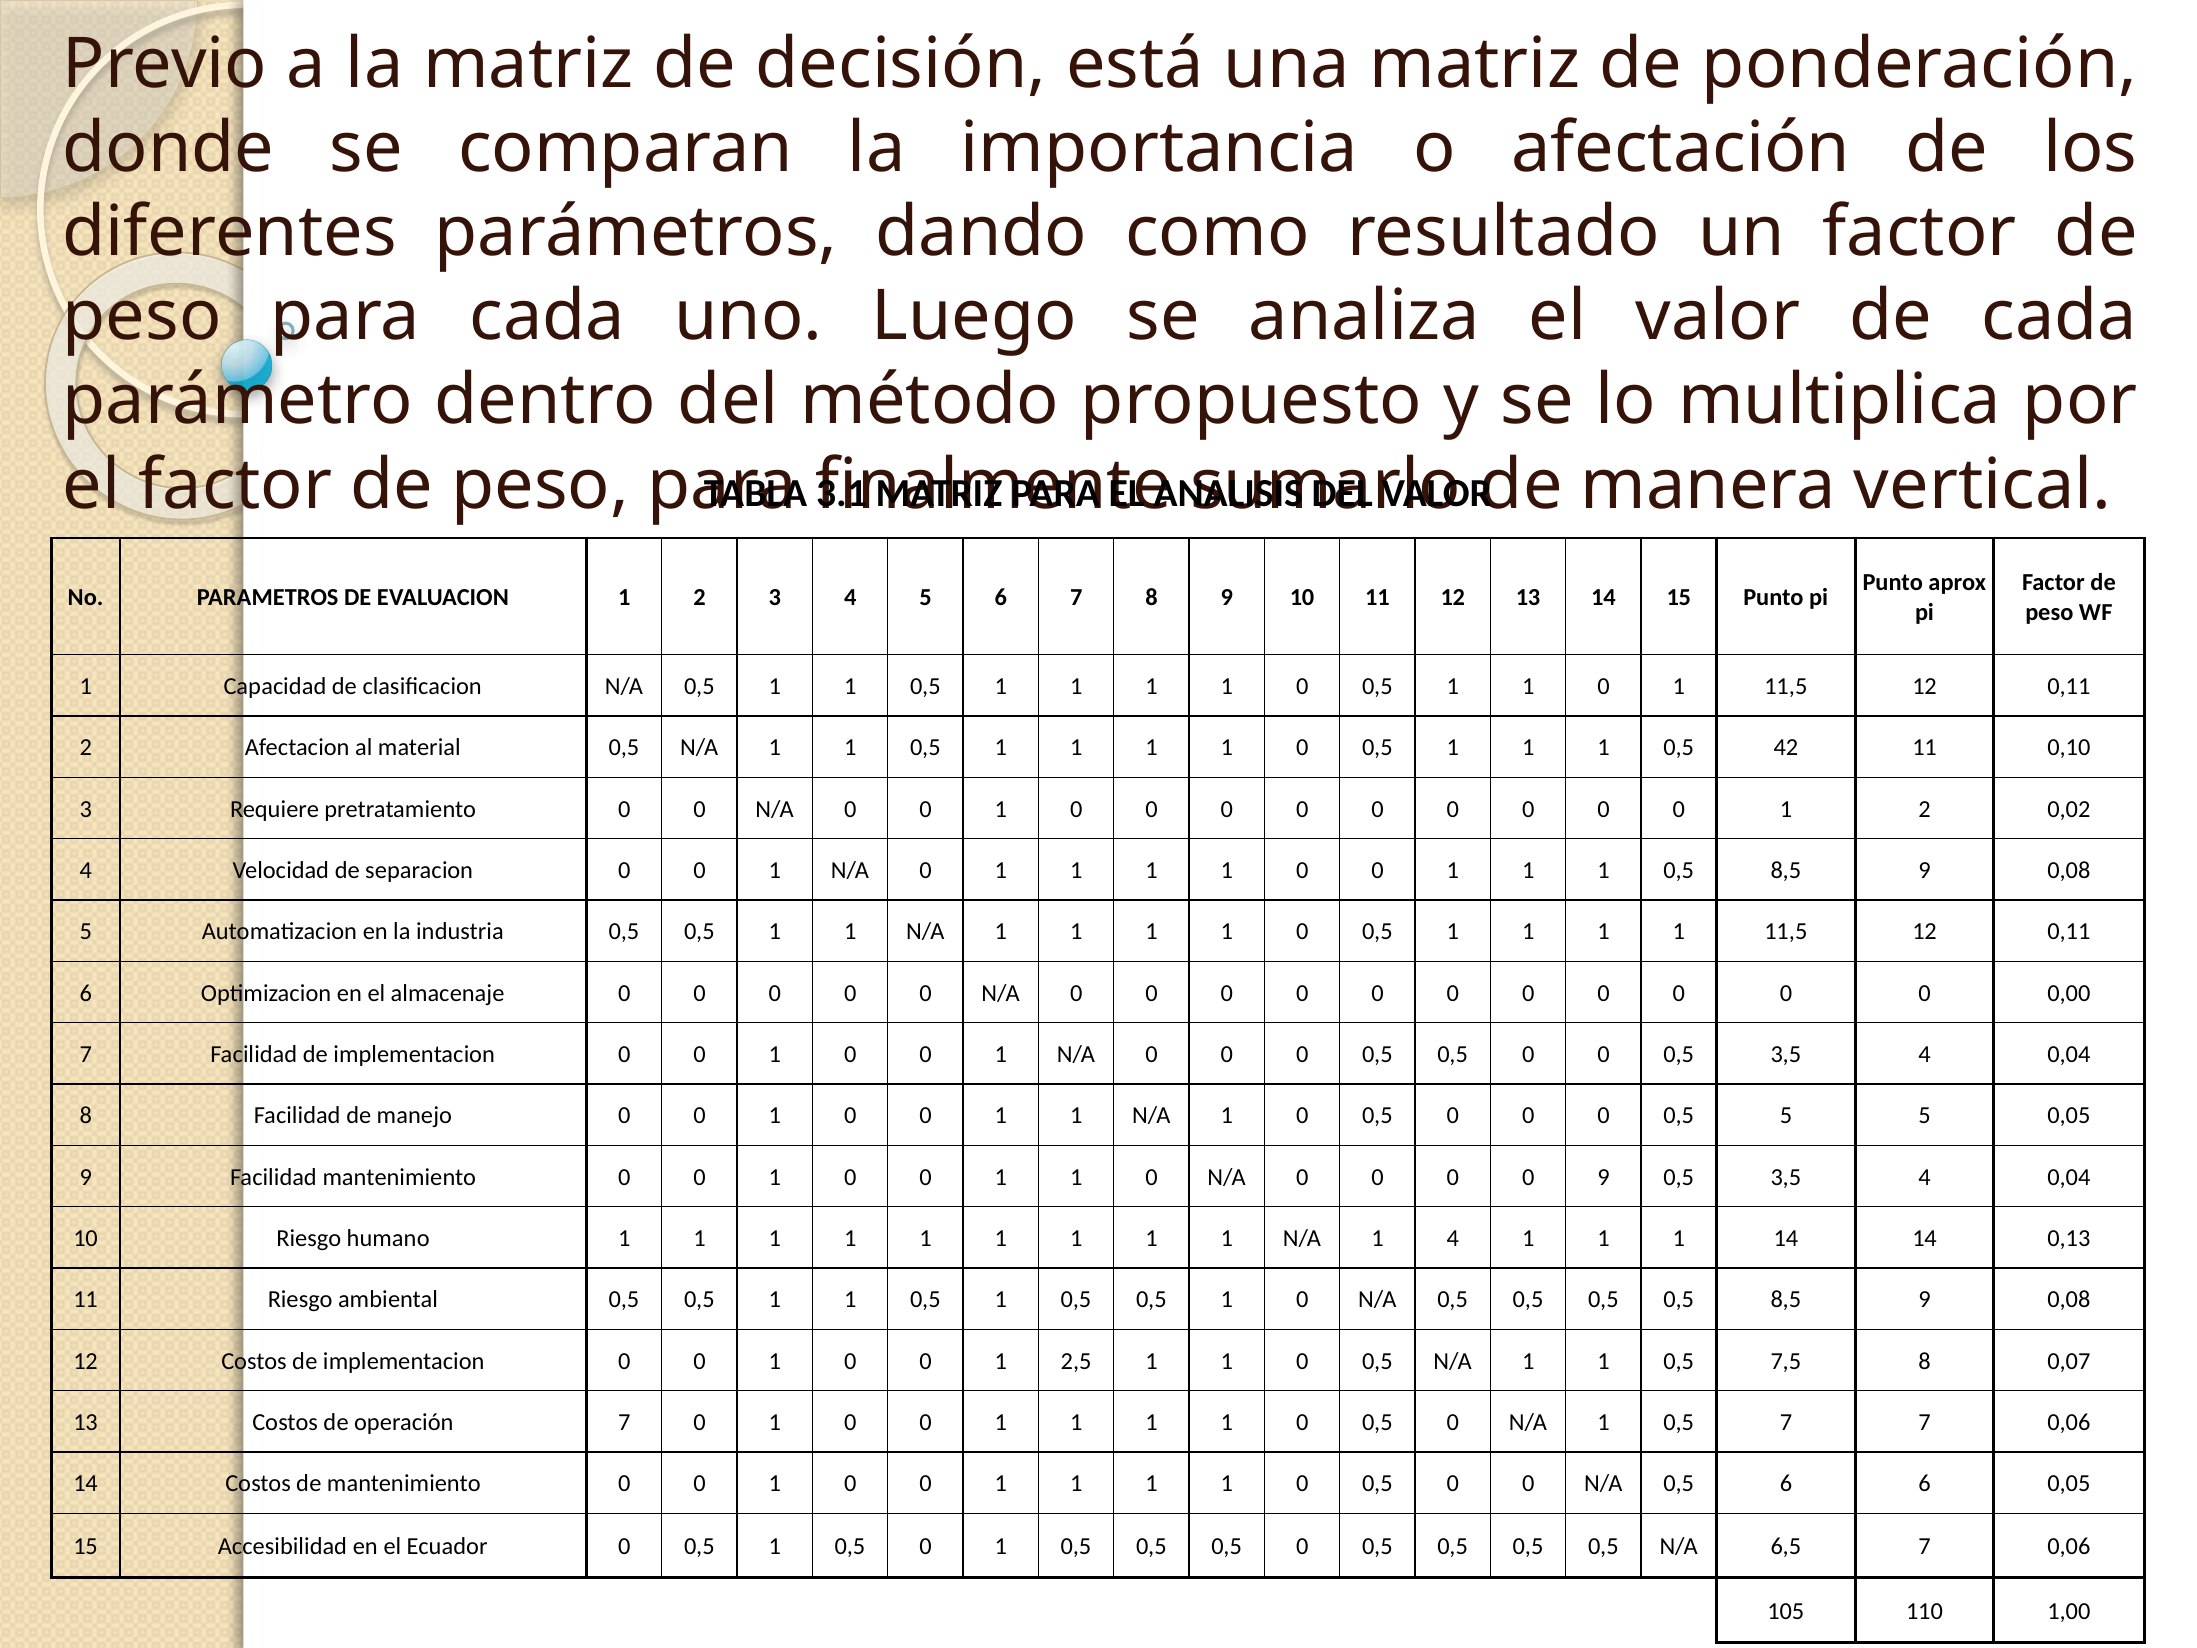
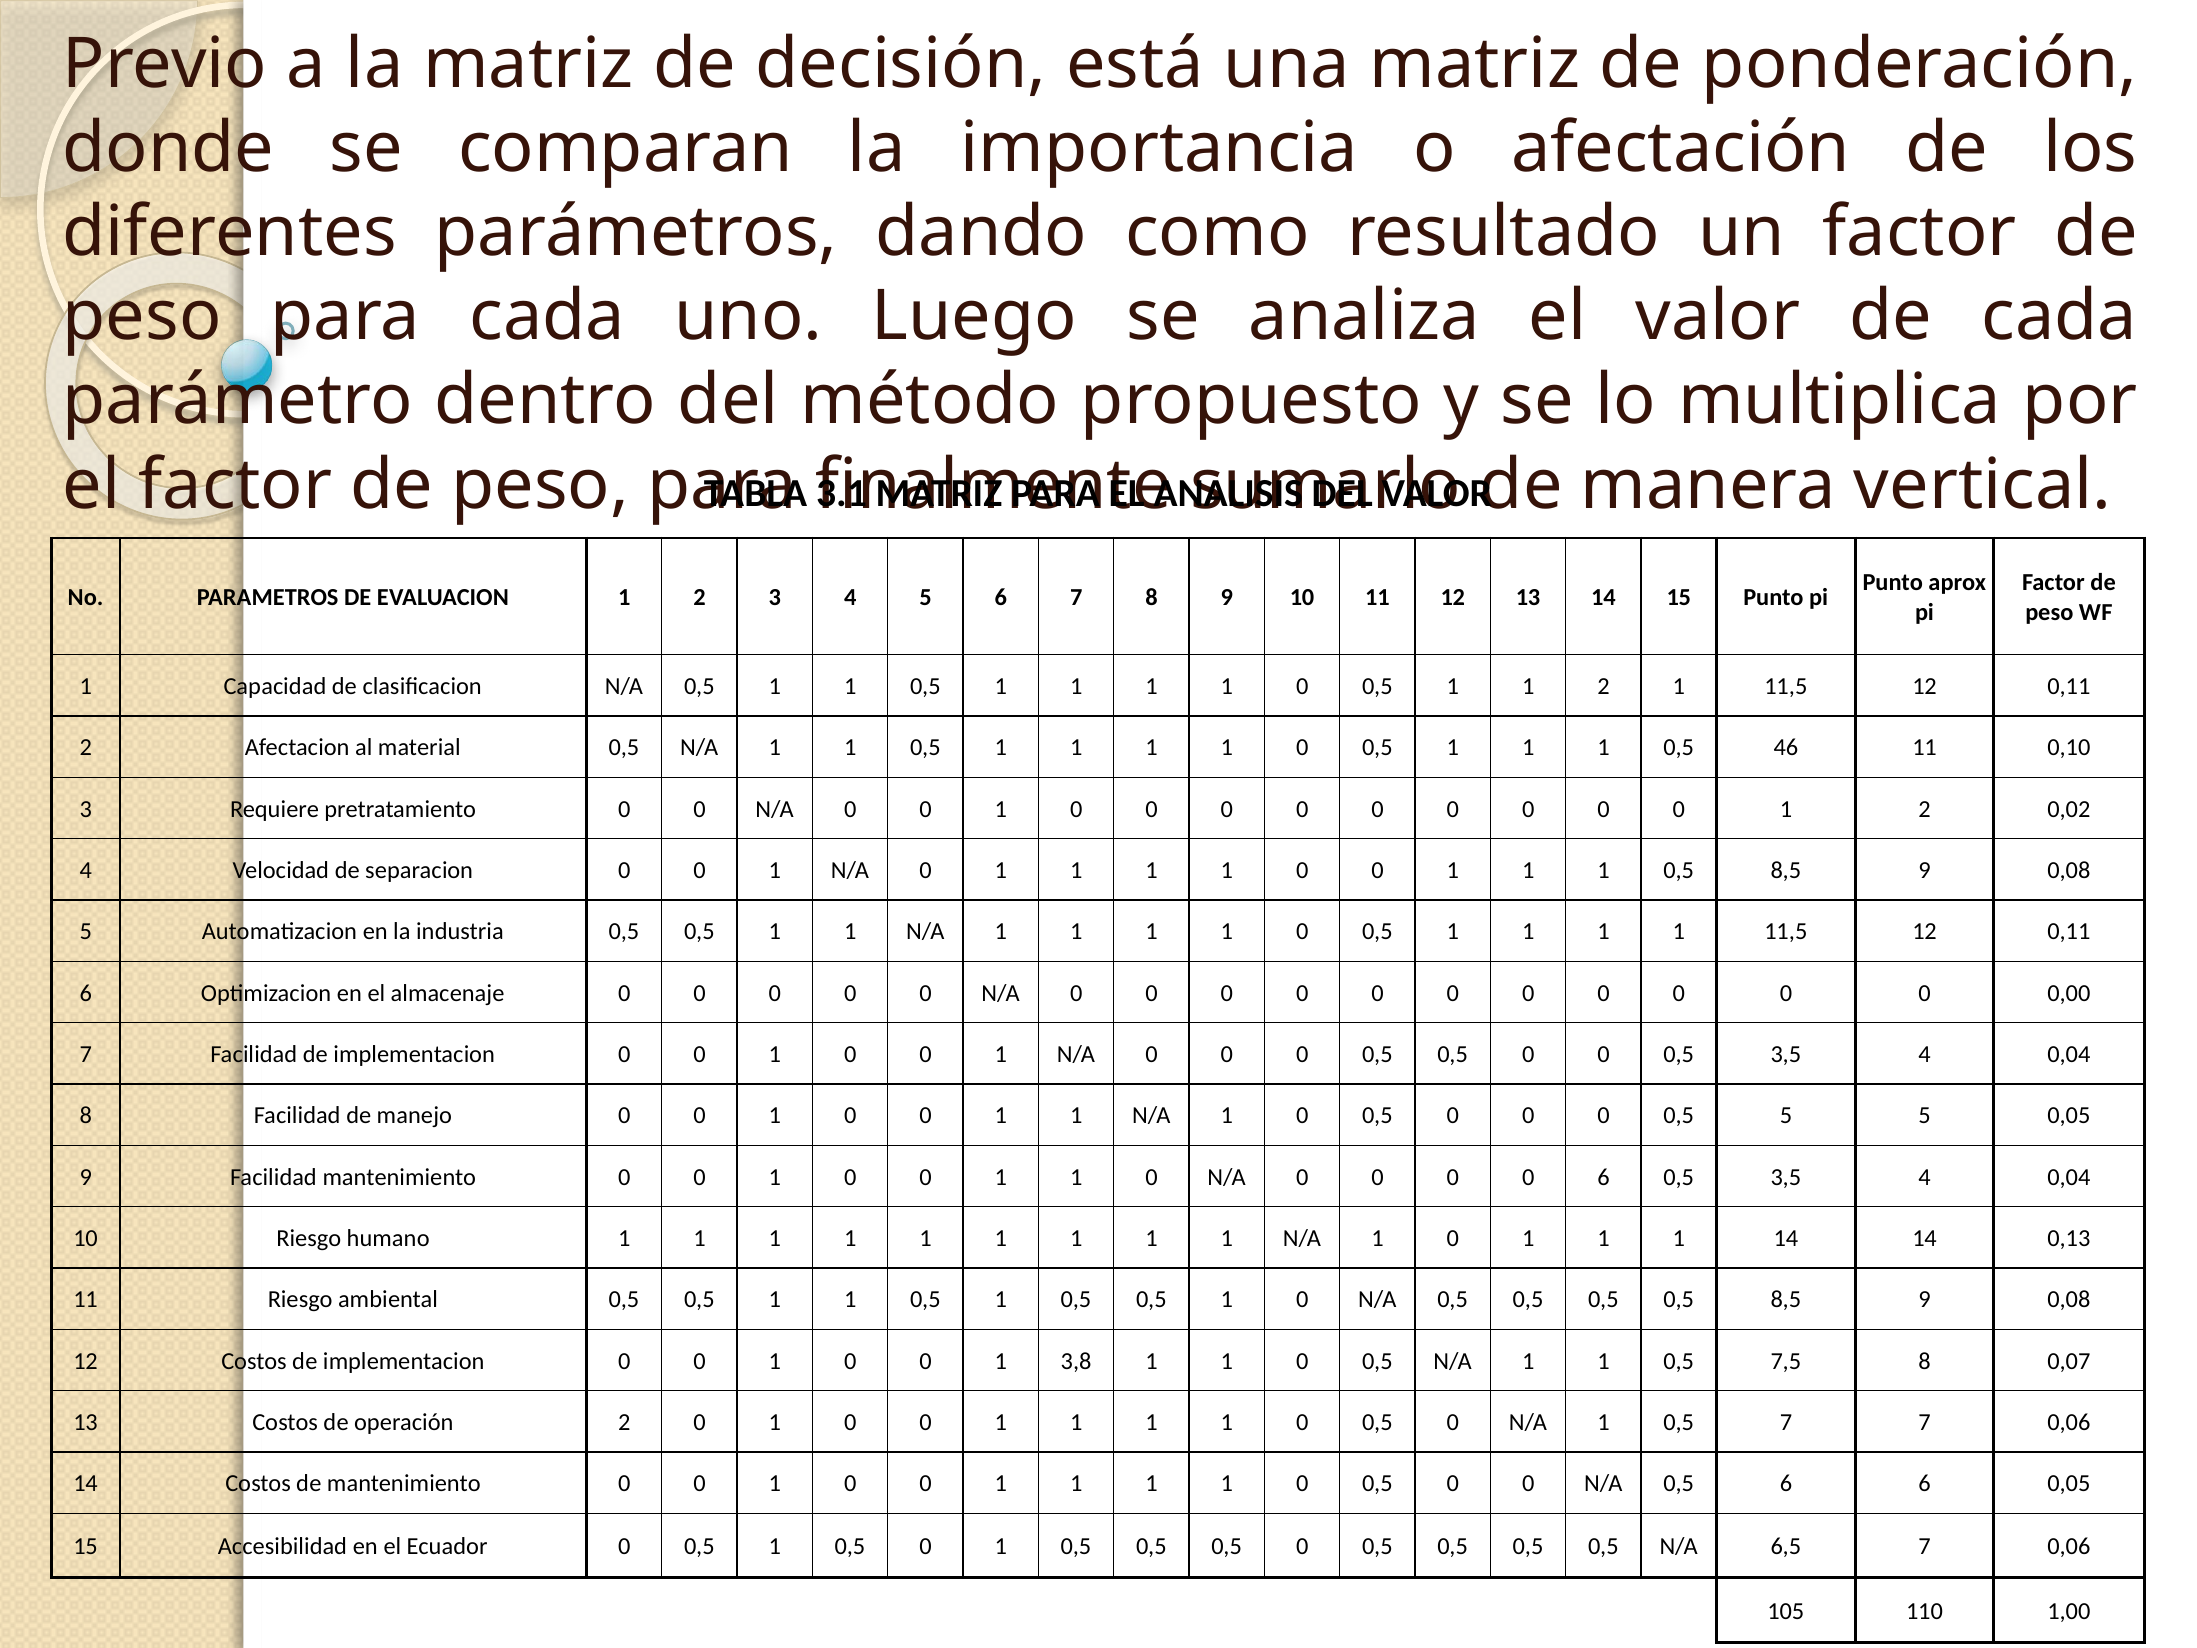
0,5 1 1 0: 0 -> 2
42: 42 -> 46
0 9: 9 -> 6
4 at (1453, 1238): 4 -> 0
2,5: 2,5 -> 3,8
operación 7: 7 -> 2
